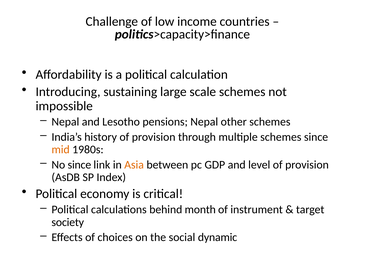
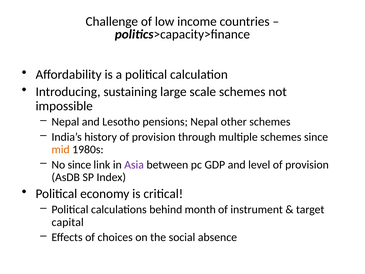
Asia colour: orange -> purple
society: society -> capital
dynamic: dynamic -> absence
